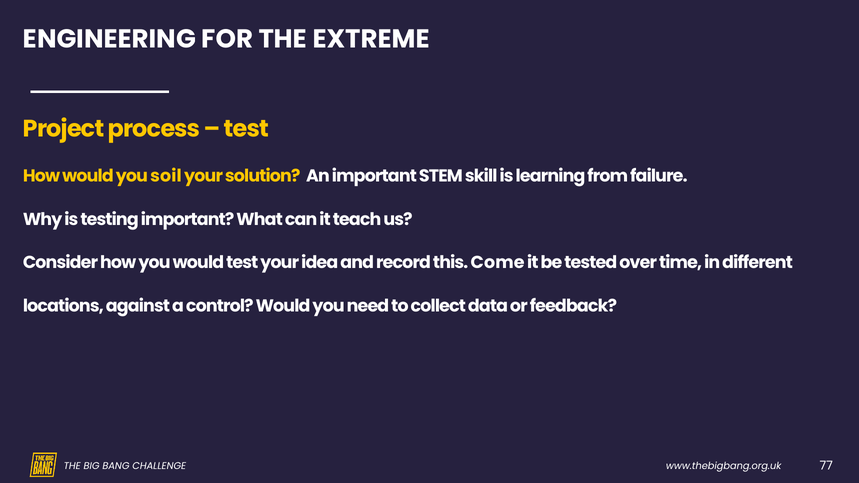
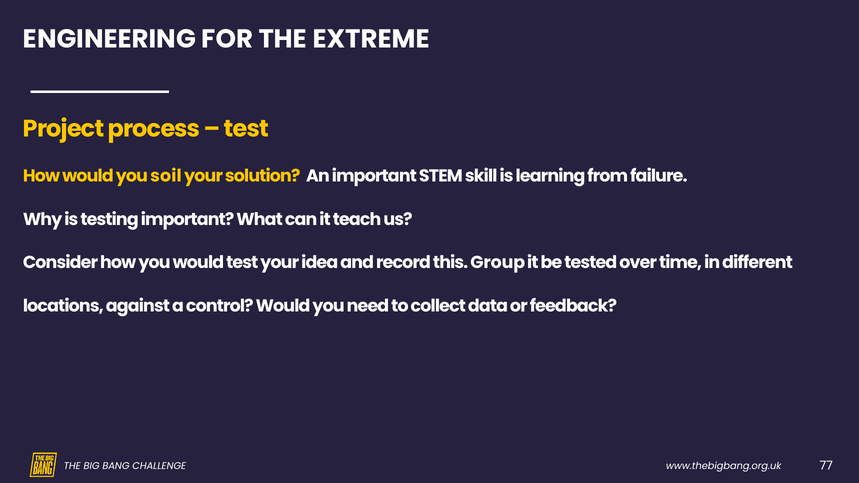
Come: Come -> Group
